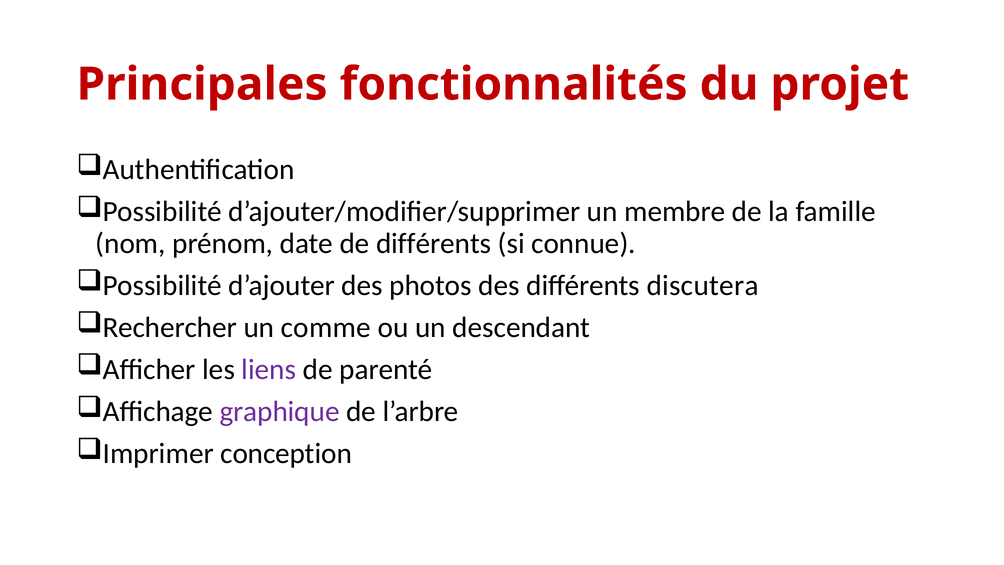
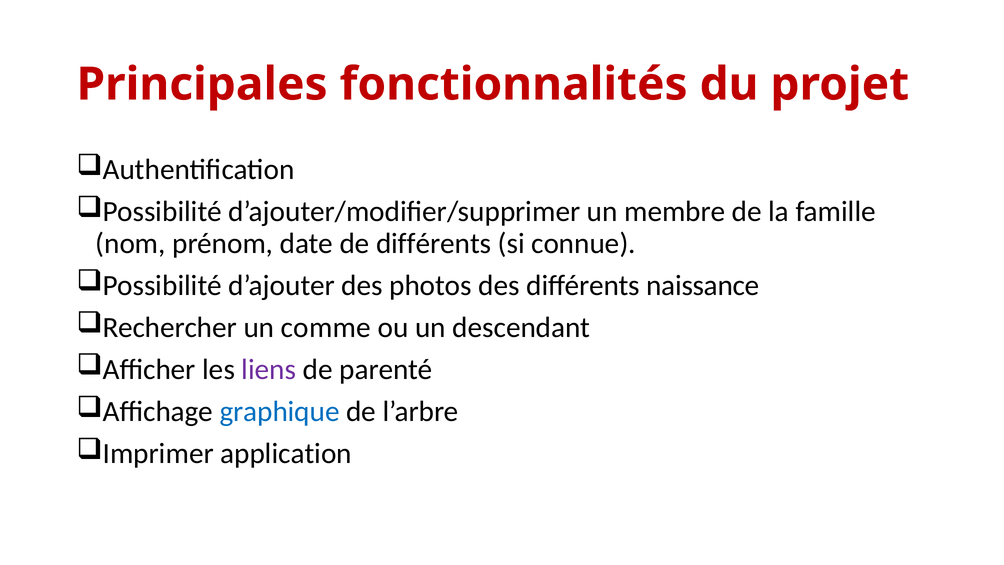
discutera: discutera -> naissance
graphique colour: purple -> blue
conception: conception -> application
